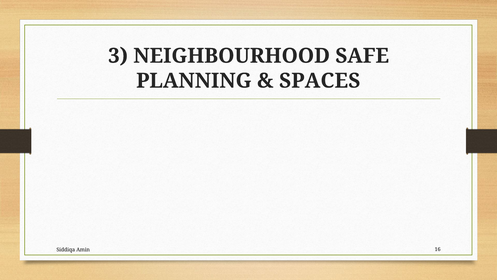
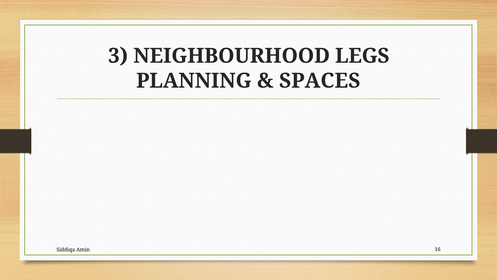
SAFE: SAFE -> LEGS
